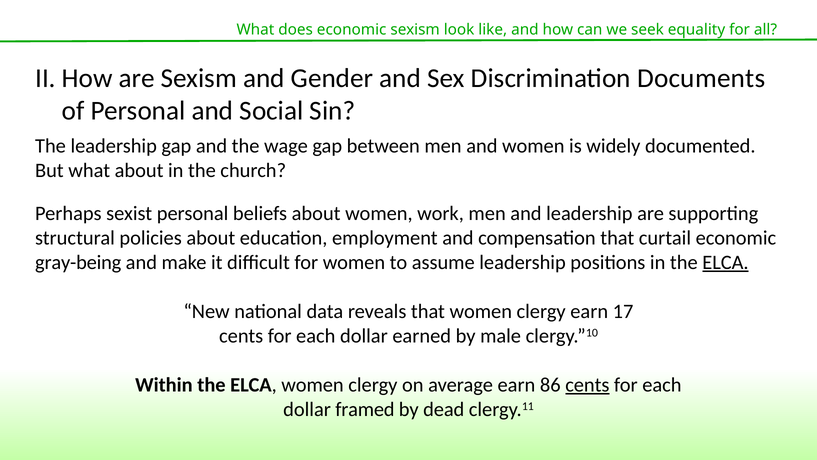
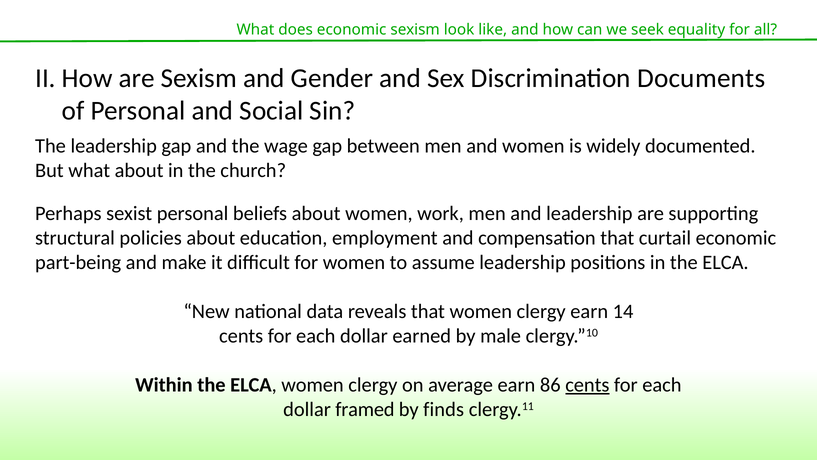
gray-being: gray-being -> part-being
ELCA at (725, 262) underline: present -> none
17: 17 -> 14
dead: dead -> finds
